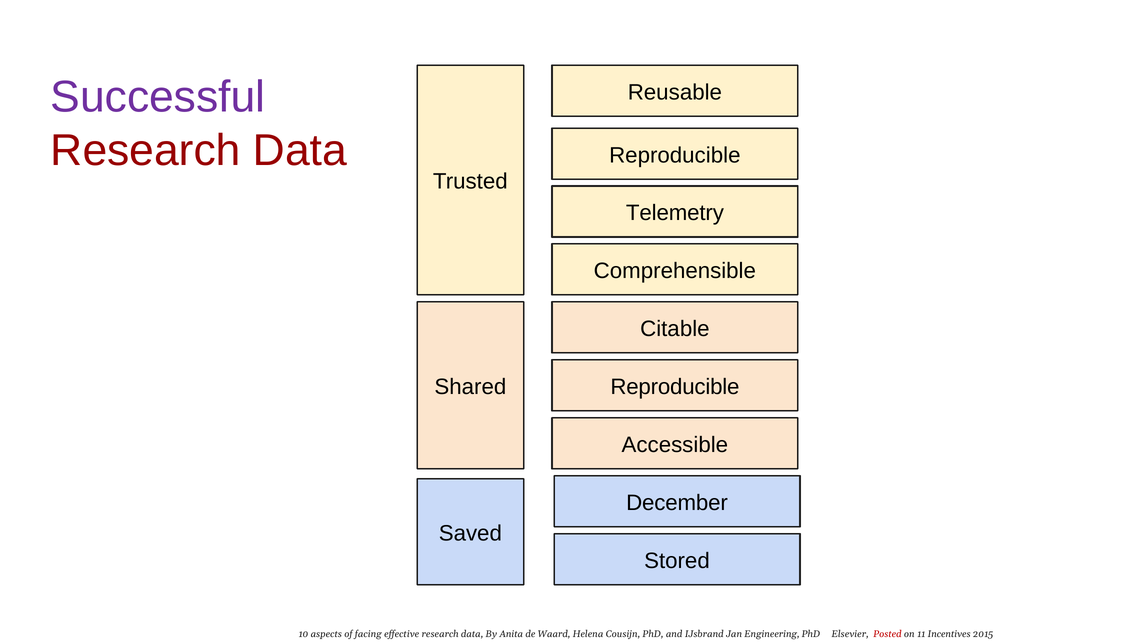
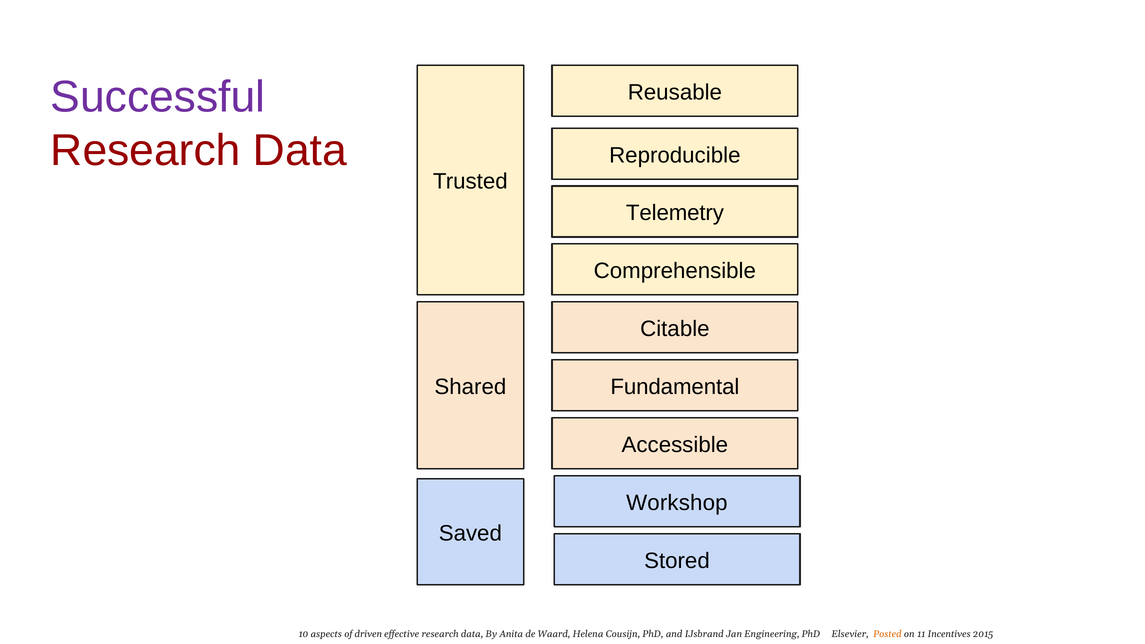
Reproducible at (675, 387): Reproducible -> Fundamental
December: December -> Workshop
facing: facing -> driven
Posted colour: red -> orange
